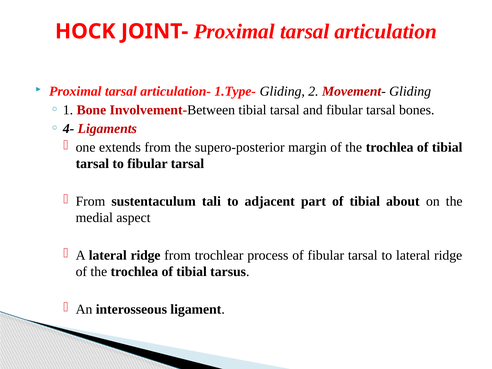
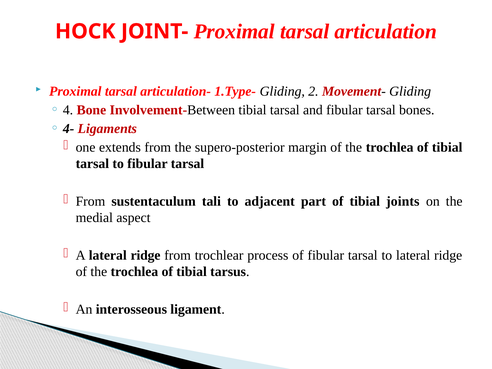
1: 1 -> 4
about: about -> joints
